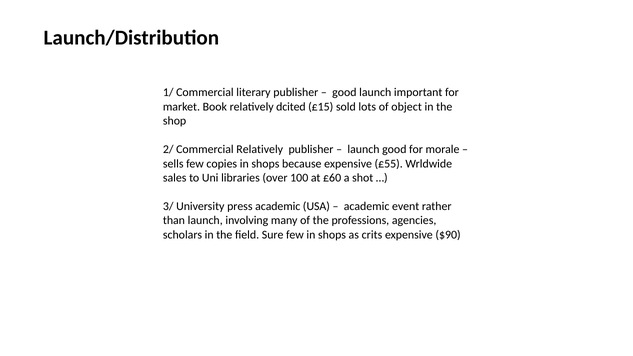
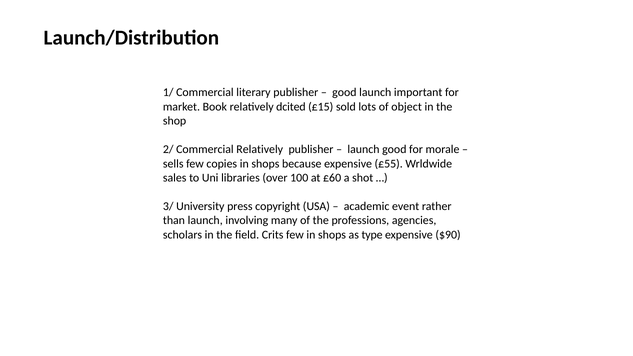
press academic: academic -> copyright
Sure: Sure -> Crits
crits: crits -> type
